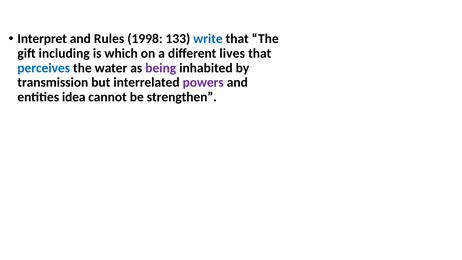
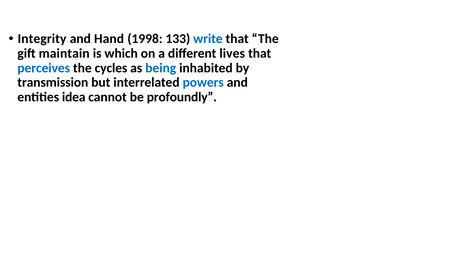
Interpret: Interpret -> Integrity
Rules: Rules -> Hand
including: including -> maintain
water: water -> cycles
being colour: purple -> blue
powers colour: purple -> blue
strengthen: strengthen -> profoundly
